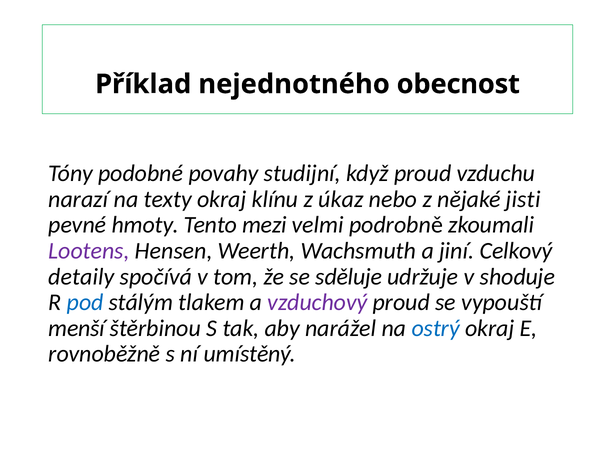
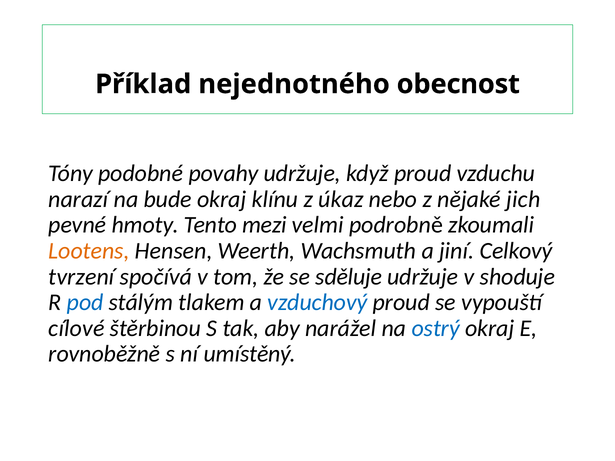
povahy studijní: studijní -> udržuje
texty: texty -> bude
jisti: jisti -> jich
Lootens colour: purple -> orange
detaily: detaily -> tvrzení
vzduchový colour: purple -> blue
menší: menší -> cílové
